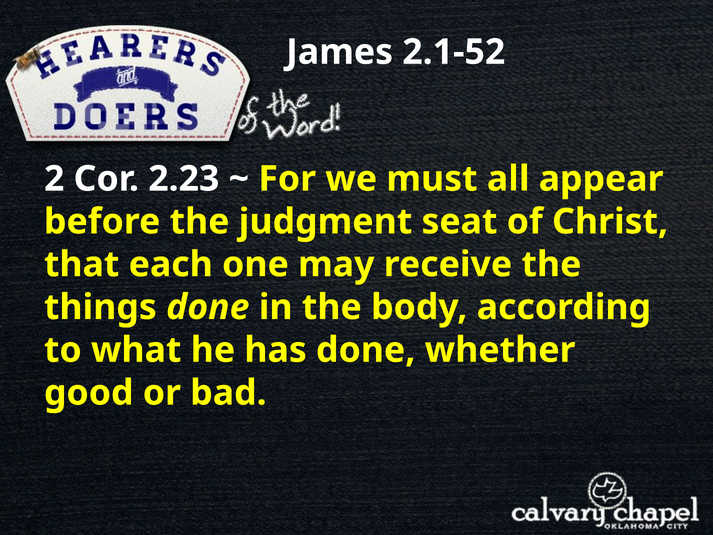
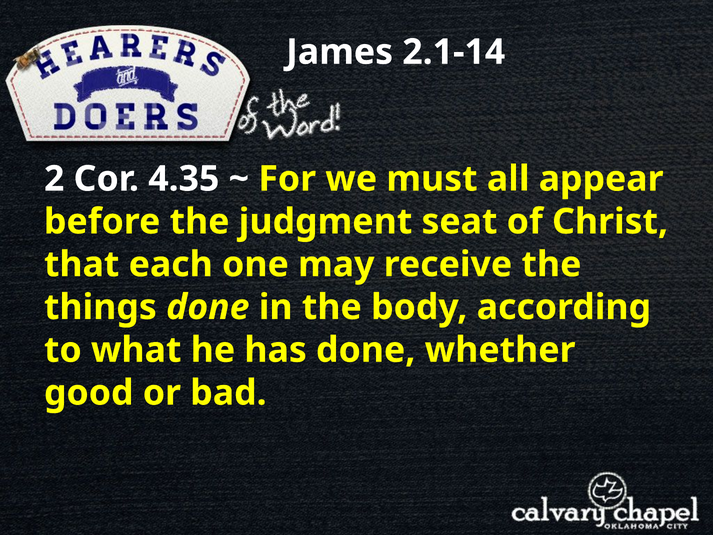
2.1-52: 2.1-52 -> 2.1-14
2.23: 2.23 -> 4.35
